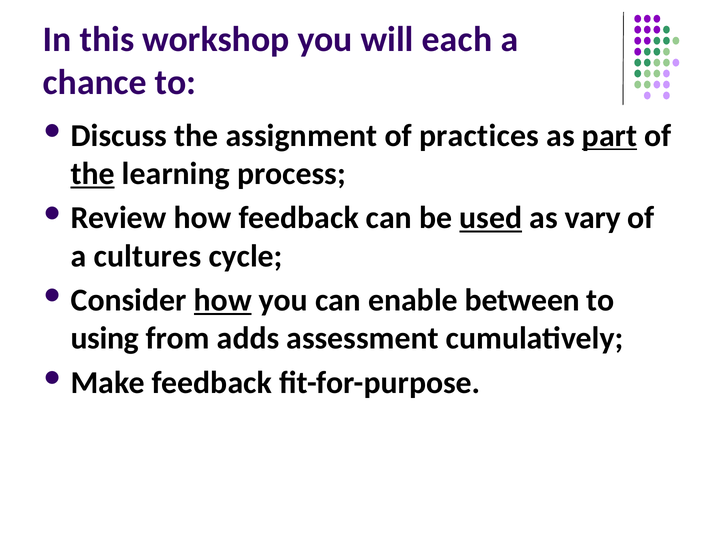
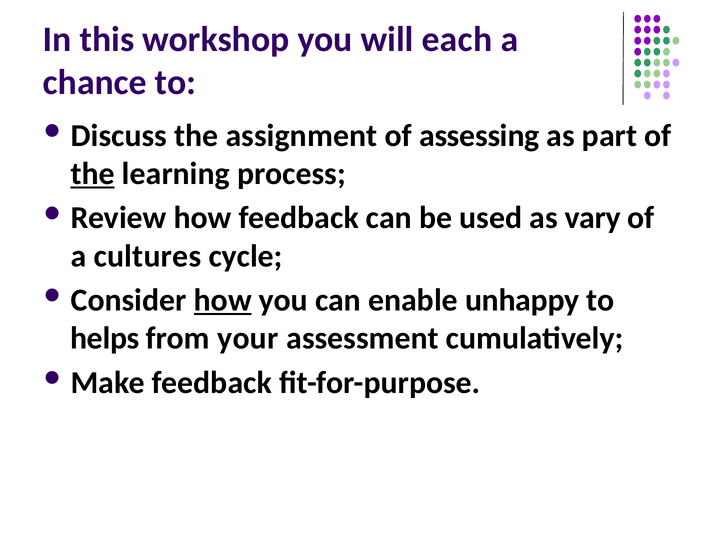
practices: practices -> assessing
part underline: present -> none
used underline: present -> none
between: between -> unhappy
using: using -> helps
adds: adds -> your
